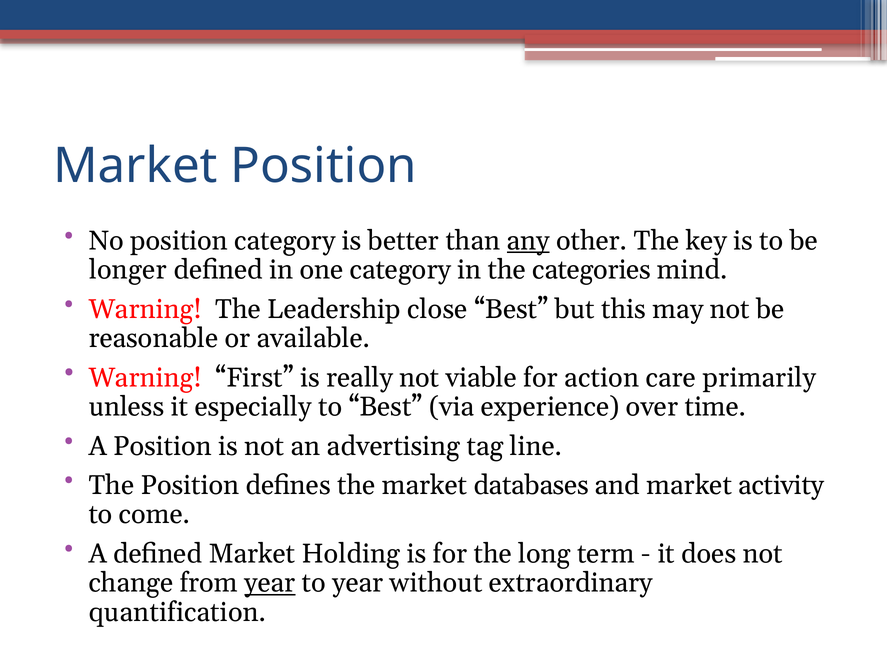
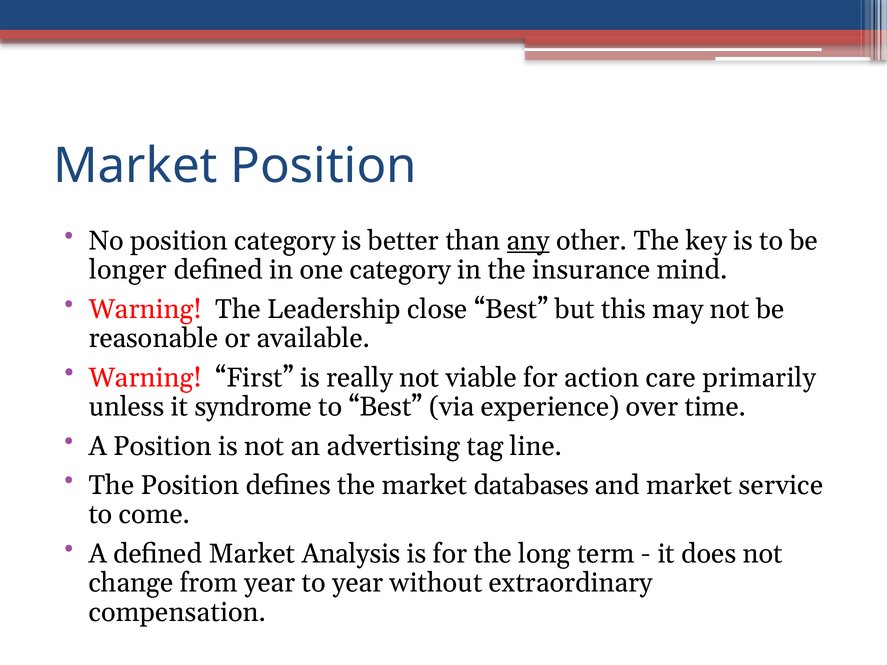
categories: categories -> insurance
especially: especially -> syndrome
activity: activity -> service
Holding: Holding -> Analysis
year at (270, 583) underline: present -> none
quantification: quantification -> compensation
